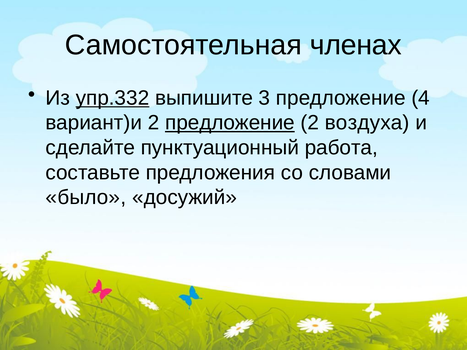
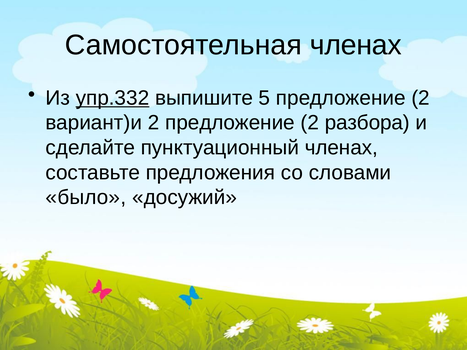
3: 3 -> 5
4 at (421, 98): 4 -> 2
предложение at (230, 123) underline: present -> none
воздуха: воздуха -> разбора
пунктуационный работа: работа -> членах
